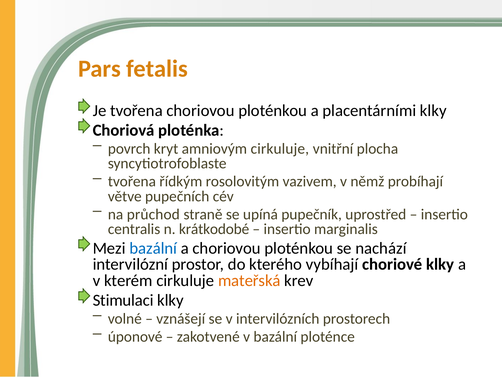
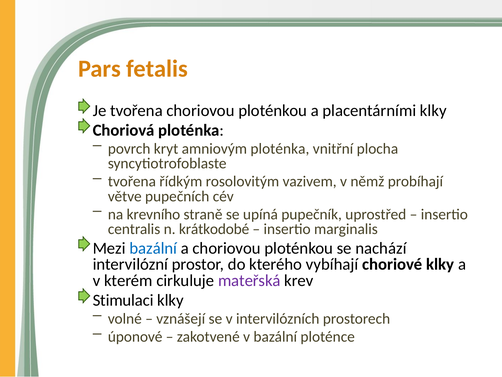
amniovým cirkuluje: cirkuluje -> ploténka
průchod: průchod -> krevního
mateřská colour: orange -> purple
